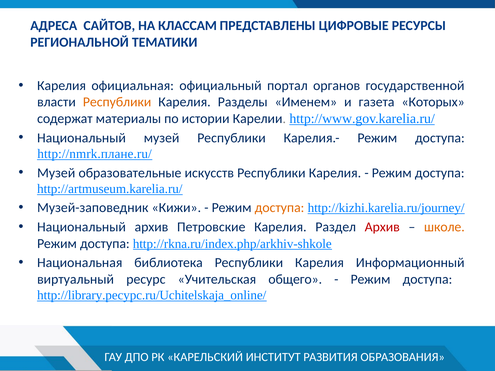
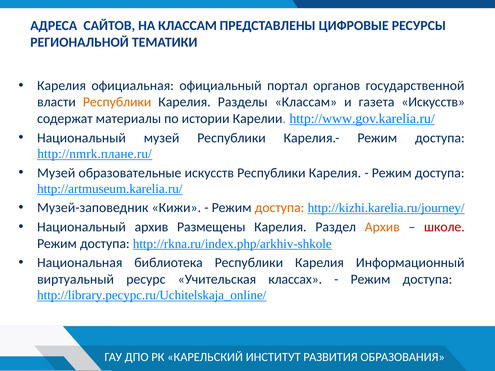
Разделы Именем: Именем -> Классам
газета Которых: Которых -> Искусств
Петровские: Петровские -> Размещены
Архив at (382, 227) colour: red -> orange
школе colour: orange -> red
общего: общего -> классах
